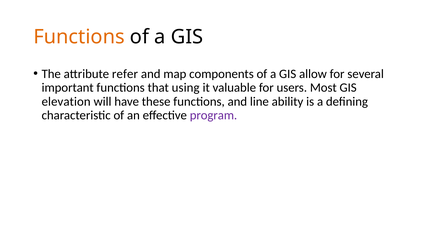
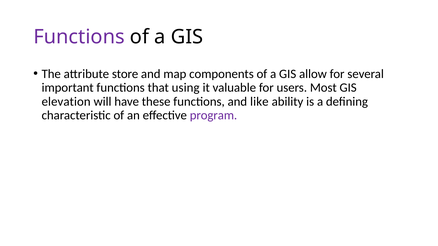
Functions at (79, 37) colour: orange -> purple
refer: refer -> store
line: line -> like
